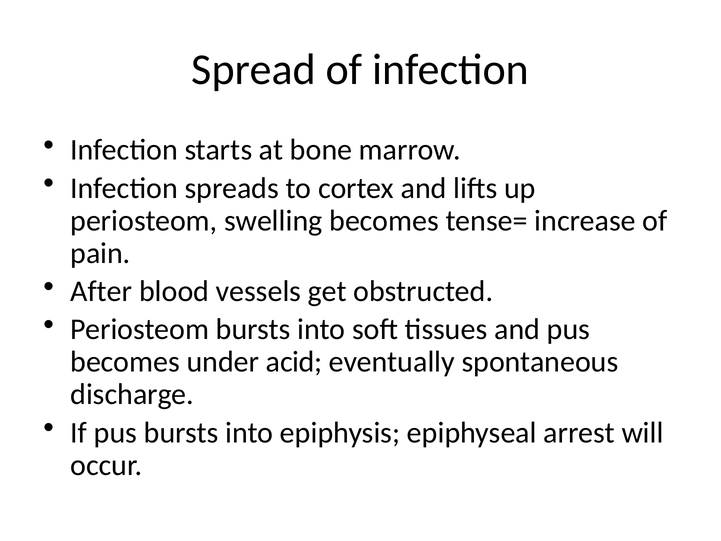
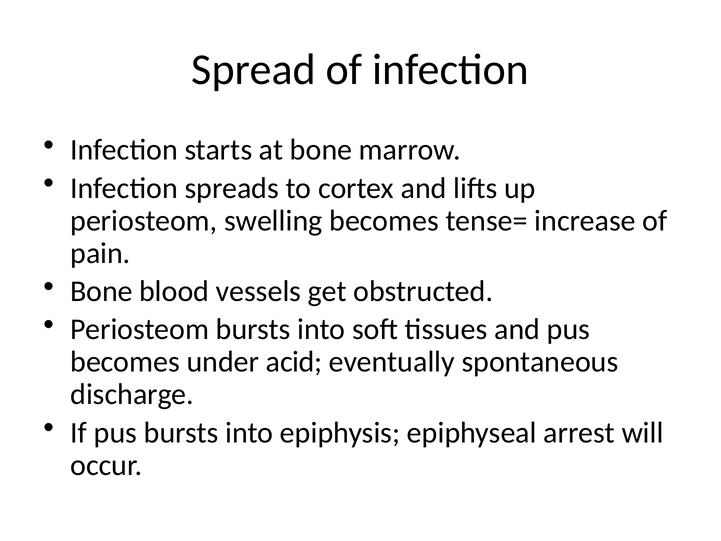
After at (101, 291): After -> Bone
